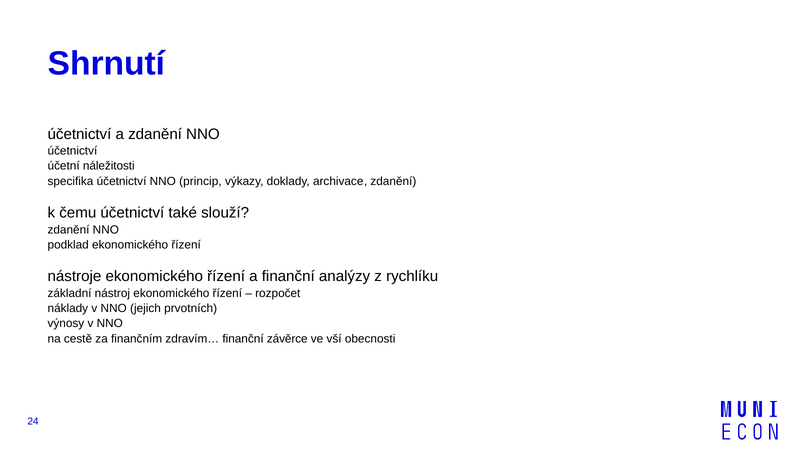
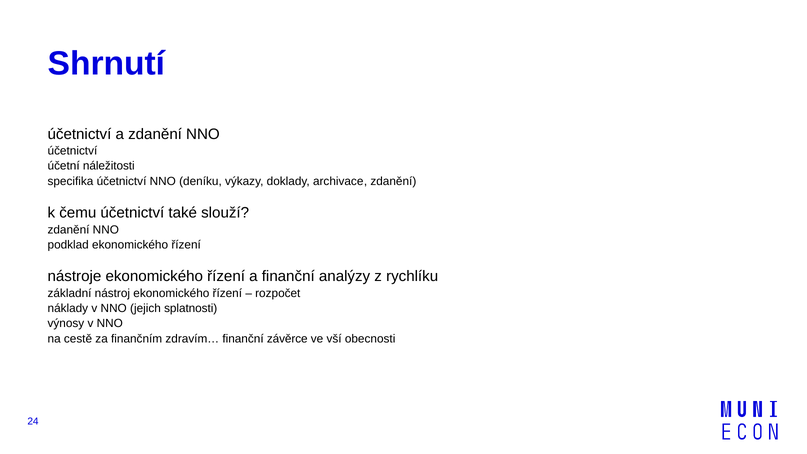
princip: princip -> deníku
prvotních: prvotních -> splatnosti
